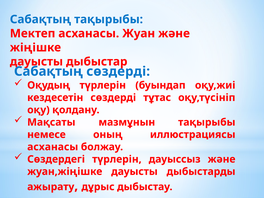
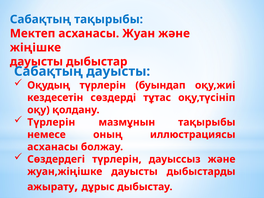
Сабақтың сөздерді: сөздерді -> дауысты
Мақсаты at (51, 122): Мақсаты -> Түрлерін
